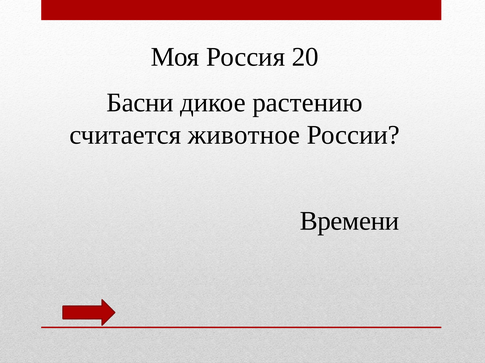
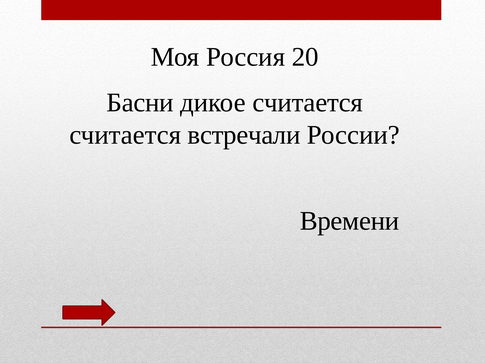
дикое растению: растению -> считается
животное: животное -> встречали
